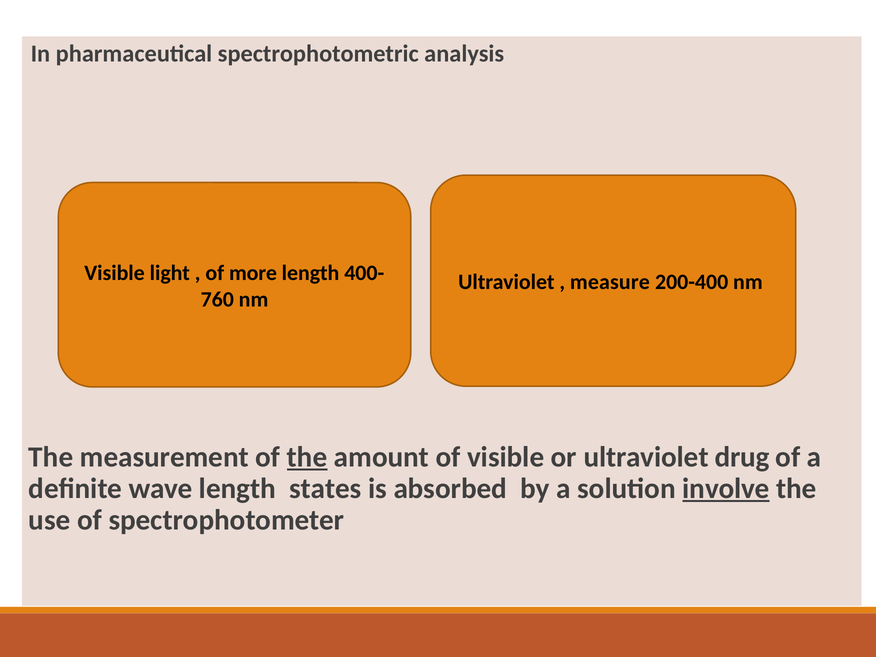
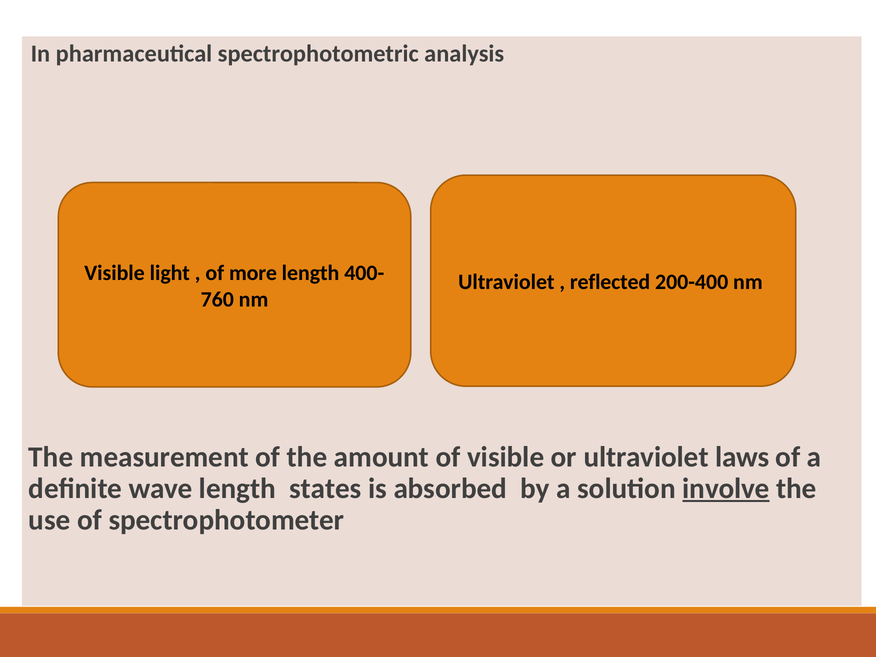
measure: measure -> reflected
the at (307, 457) underline: present -> none
drug: drug -> laws
